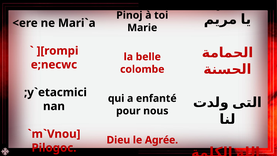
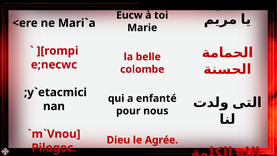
Pinoj: Pinoj -> Eucw
